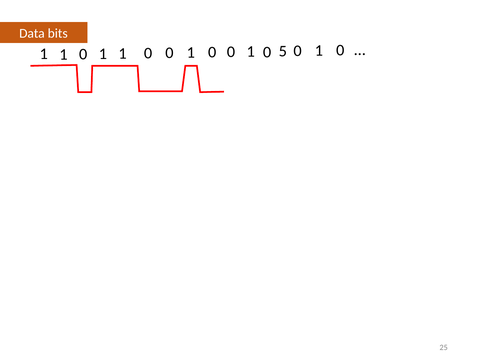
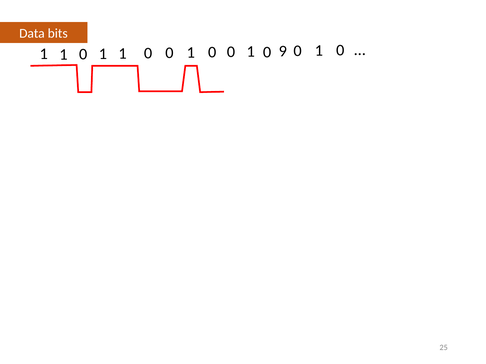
5: 5 -> 9
